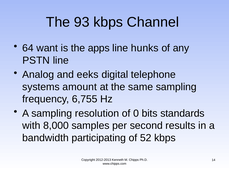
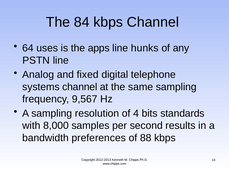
93: 93 -> 84
want: want -> uses
eeks: eeks -> fixed
systems amount: amount -> channel
6,755: 6,755 -> 9,567
0: 0 -> 4
participating: participating -> preferences
52: 52 -> 88
